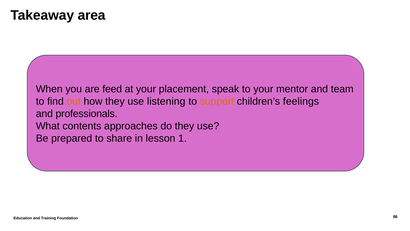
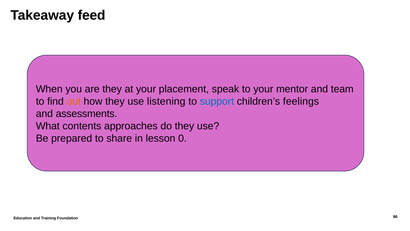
area: area -> feed
are feed: feed -> they
support colour: orange -> blue
professionals: professionals -> assessments
1: 1 -> 0
